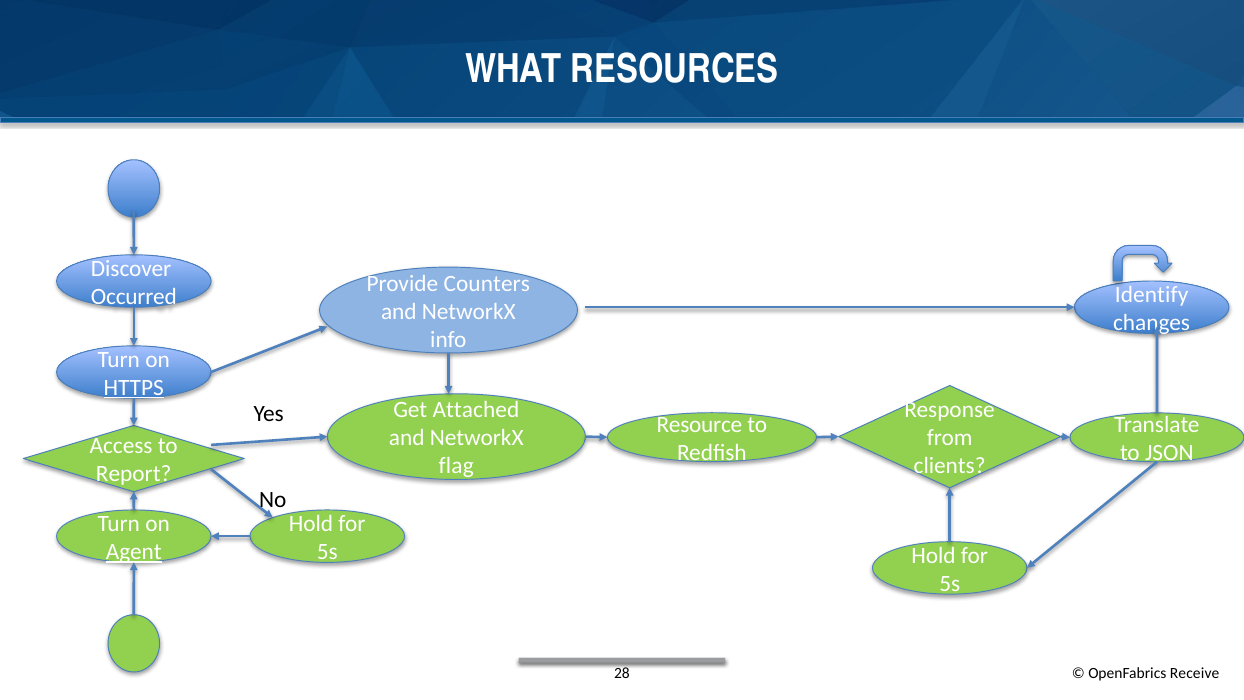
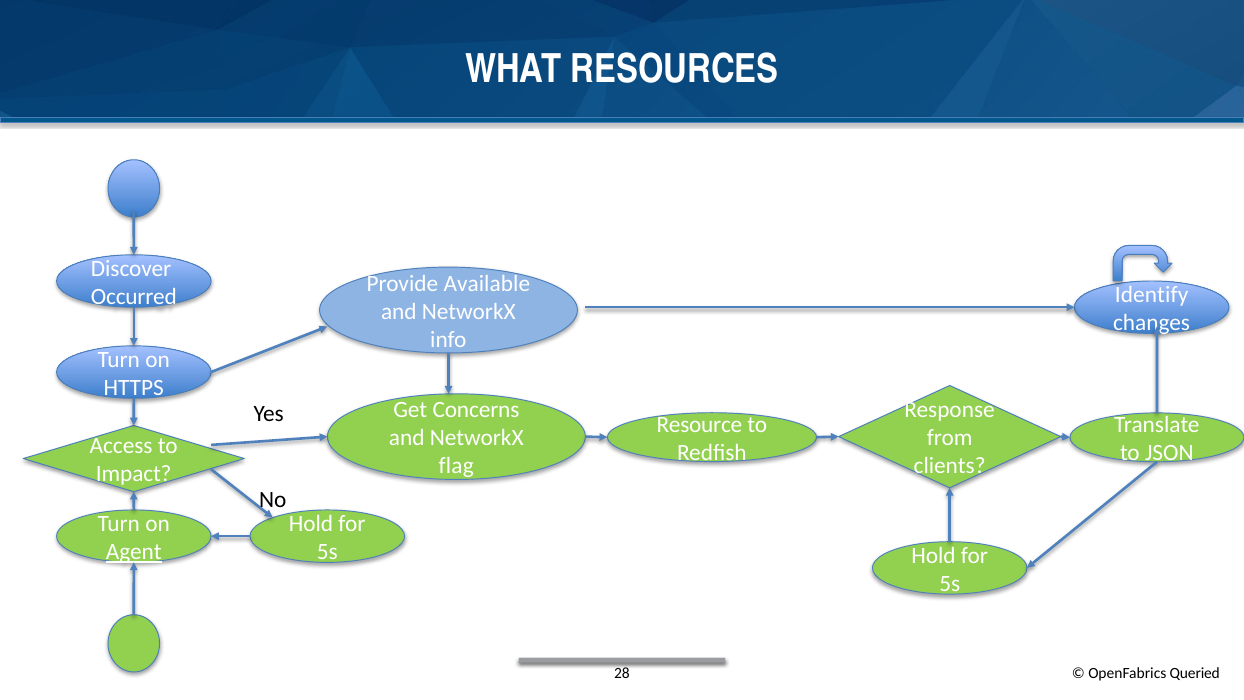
Counters: Counters -> Available
HTTPS underline: present -> none
Attached: Attached -> Concerns
Report: Report -> Impact
Receive: Receive -> Queried
